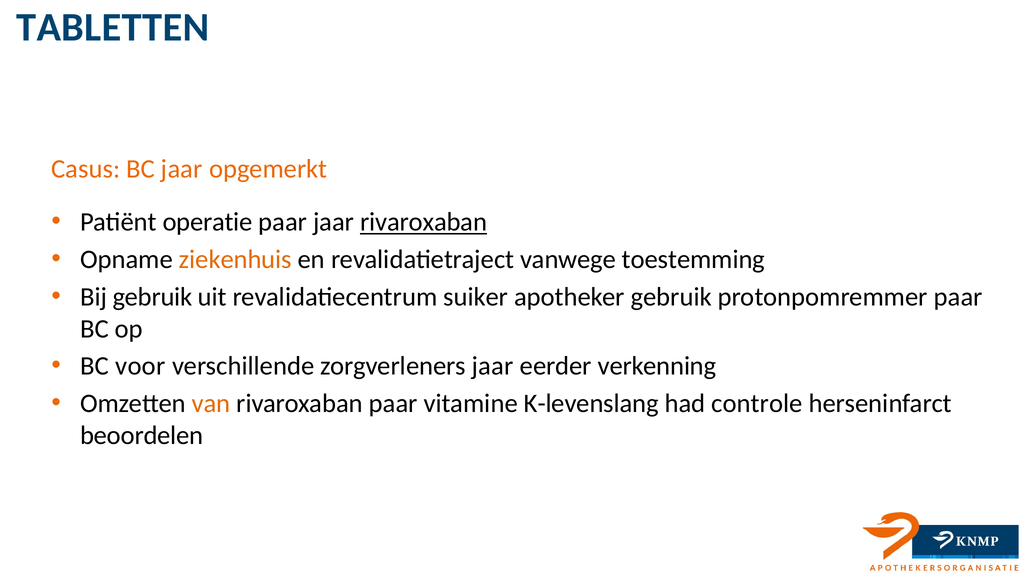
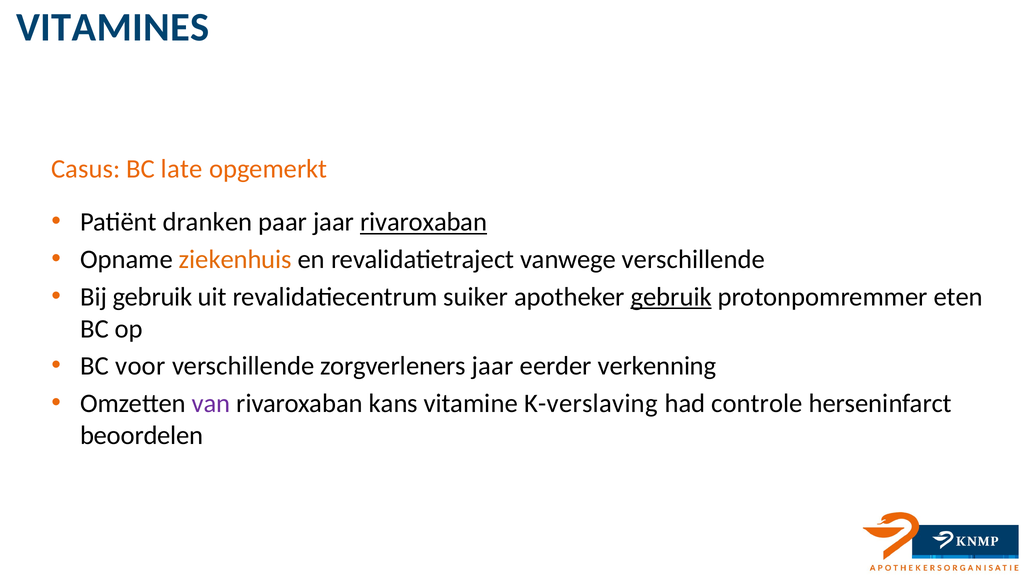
TABLETTEN: TABLETTEN -> VITAMINES
BC jaar: jaar -> late
operatie: operatie -> dranken
vanwege toestemming: toestemming -> verschillende
gebruik at (671, 297) underline: none -> present
protonpomremmer paar: paar -> eten
van colour: orange -> purple
rivaroxaban paar: paar -> kans
K-levenslang: K-levenslang -> K-verslaving
